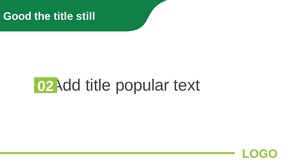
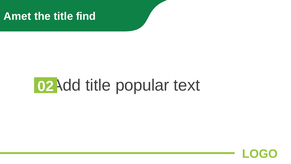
Good: Good -> Amet
still: still -> find
